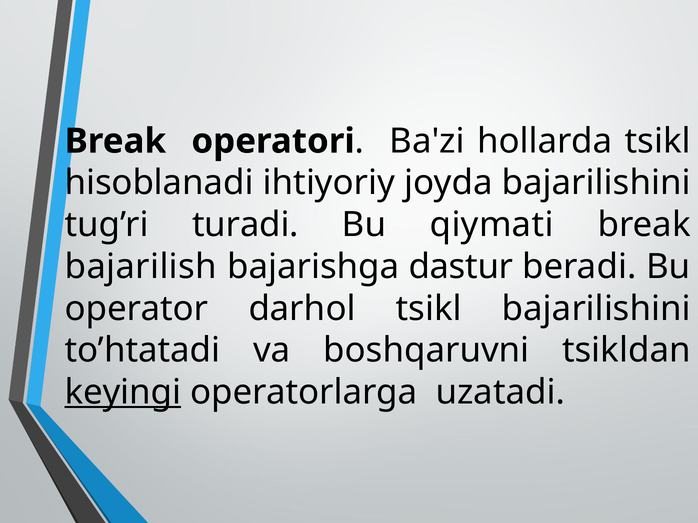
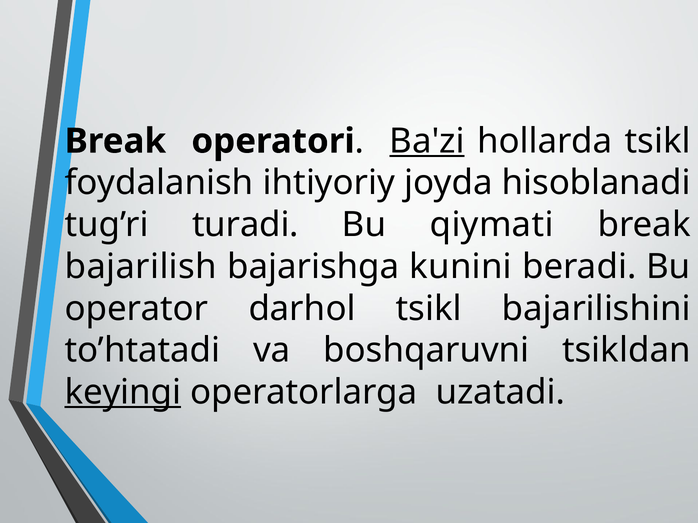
Ba'zi underline: none -> present
hisоblаnаdi: hisоblаnаdi -> fоydаlаnish
joyda bajarilishini: bajarilishini -> hisоblаnаdi
dаstur: dаstur -> kunini
